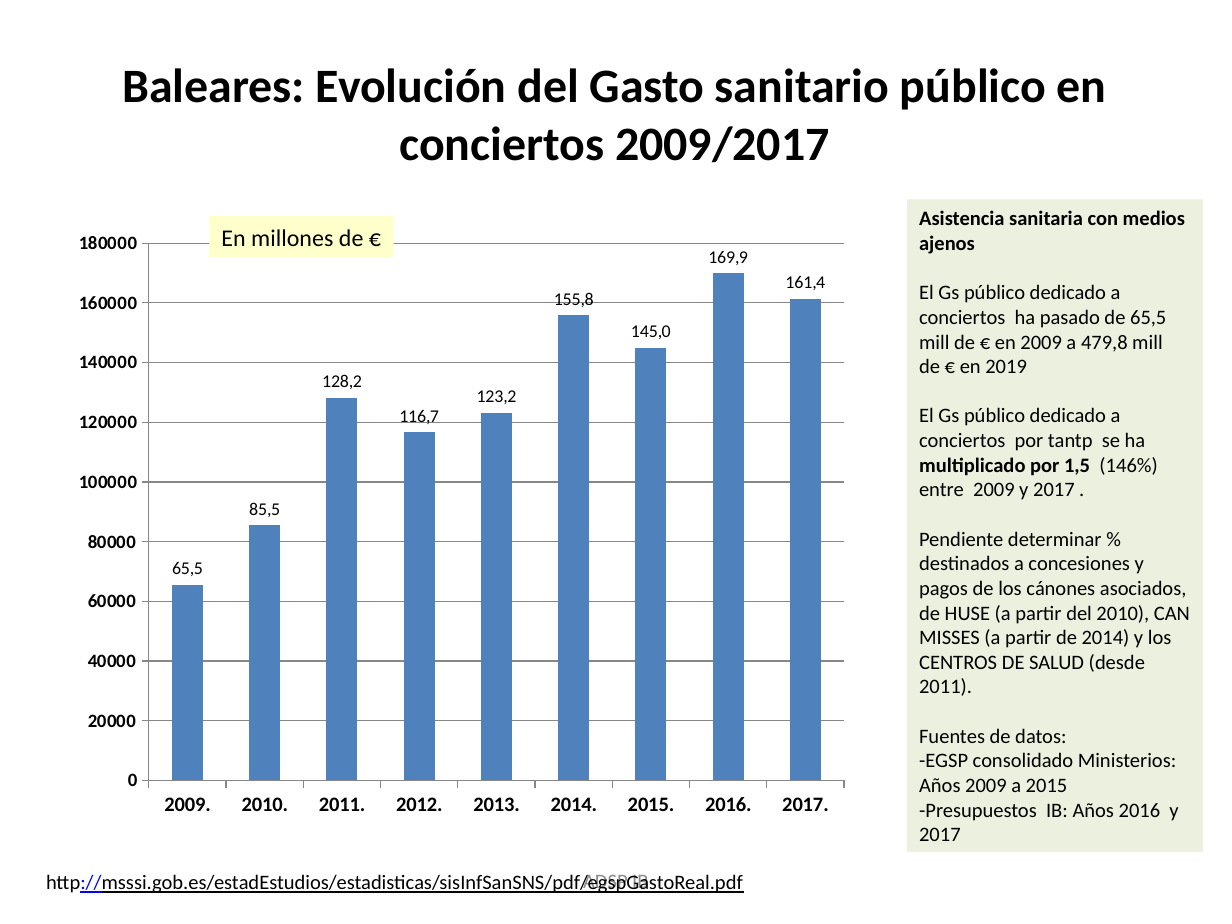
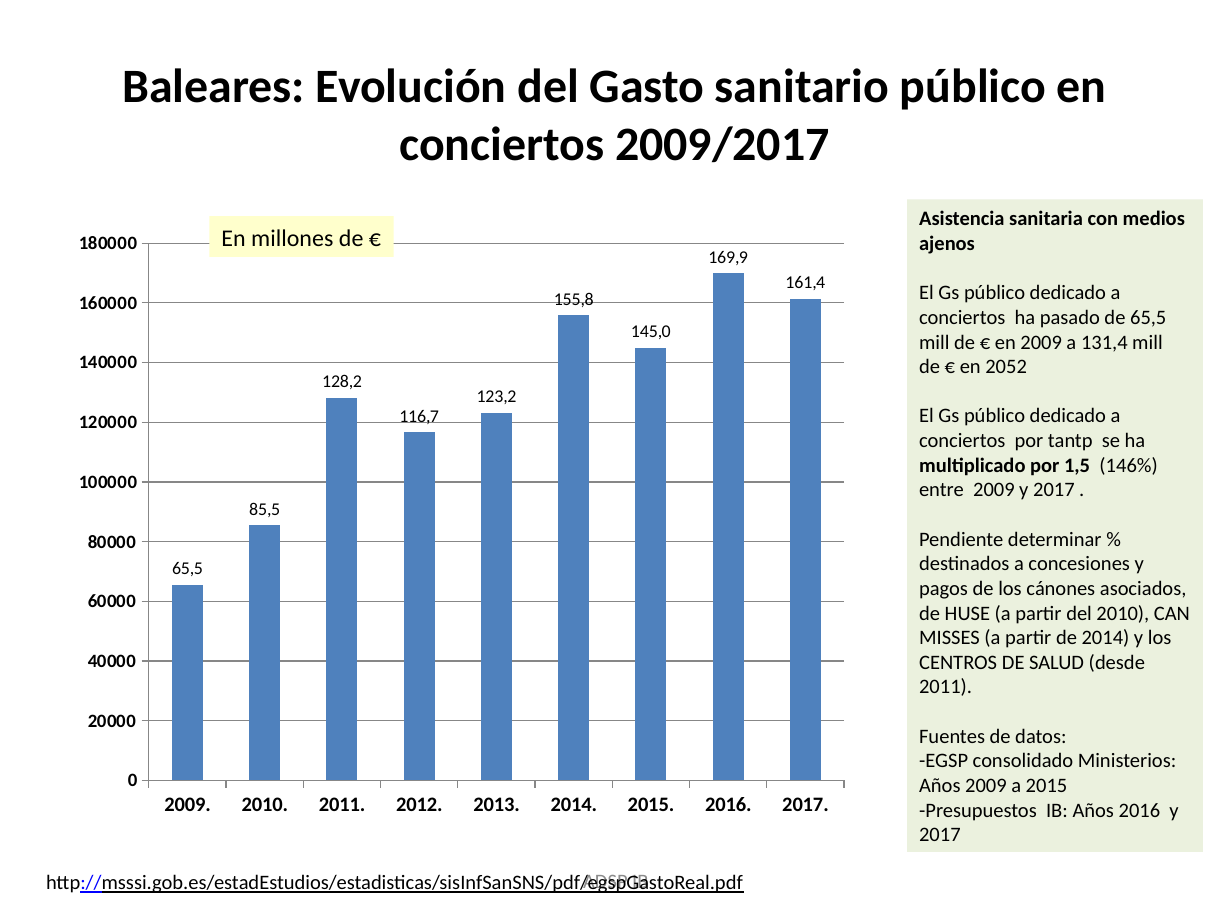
479,8: 479,8 -> 131,4
2019: 2019 -> 2052
